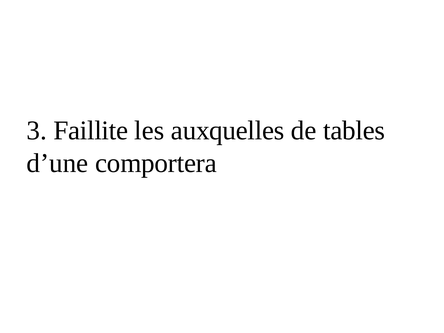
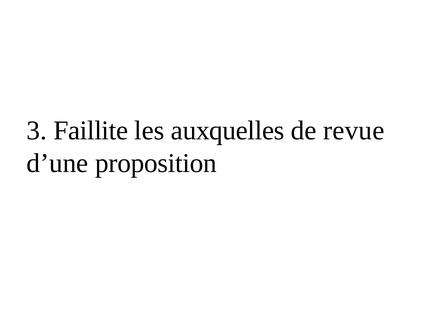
tables: tables -> revue
comportera: comportera -> proposition
